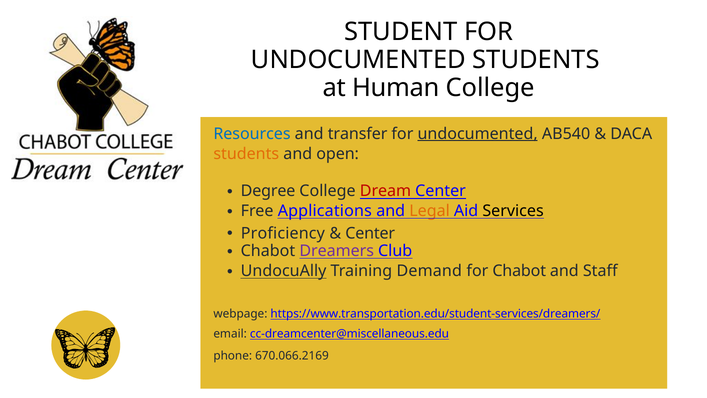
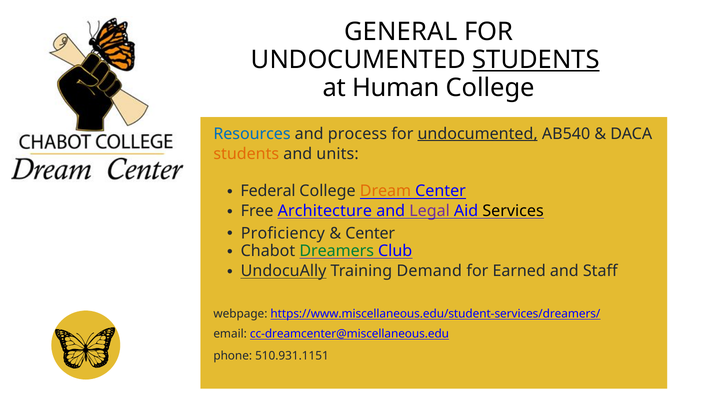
STUDENT: STUDENT -> GENERAL
STUDENTS at (536, 60) underline: none -> present
transfer: transfer -> process
open: open -> units
Degree: Degree -> Federal
Dream colour: red -> orange
Applications: Applications -> Architecture
Legal colour: orange -> purple
Dreamers colour: purple -> green
for Chabot: Chabot -> Earned
https://www.transportation.edu/student-services/dreamers/: https://www.transportation.edu/student-services/dreamers/ -> https://www.miscellaneous.edu/student-services/dreamers/
670.066.2169: 670.066.2169 -> 510.931.1151
